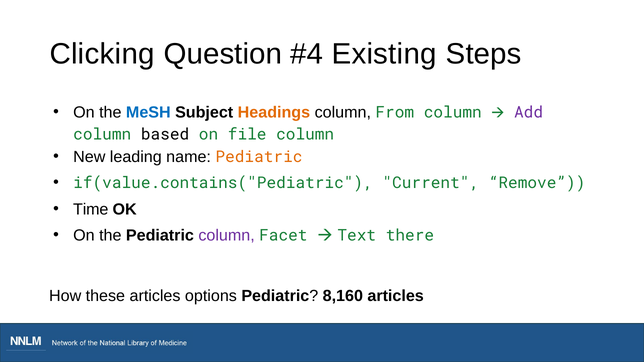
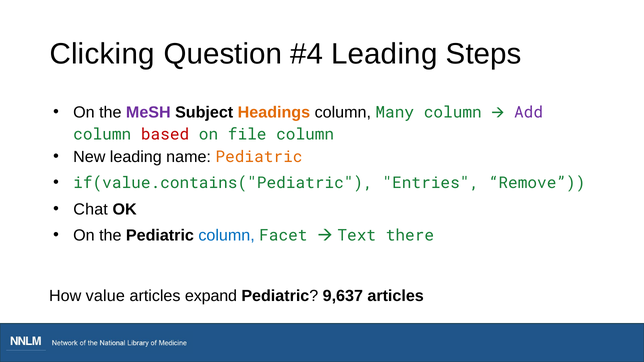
Existing at (384, 54): Existing -> Leading
MeSH colour: blue -> purple
From: From -> Many
based colour: black -> red
Current: Current -> Entries
Time: Time -> Chat
column at (227, 236) colour: purple -> blue
these: these -> value
options: options -> expand
8,160: 8,160 -> 9,637
